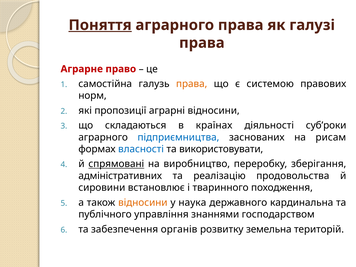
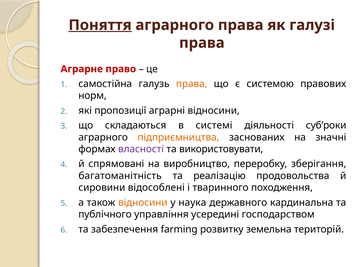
країнах: країнах -> системі
підприємництва colour: blue -> orange
рисам: рисам -> значні
власності colour: blue -> purple
спрямовані underline: present -> none
адміністративних: адміністративних -> багатоманітність
встановлює: встановлює -> відособлені
знаннями: знаннями -> усередині
органів: органів -> farming
